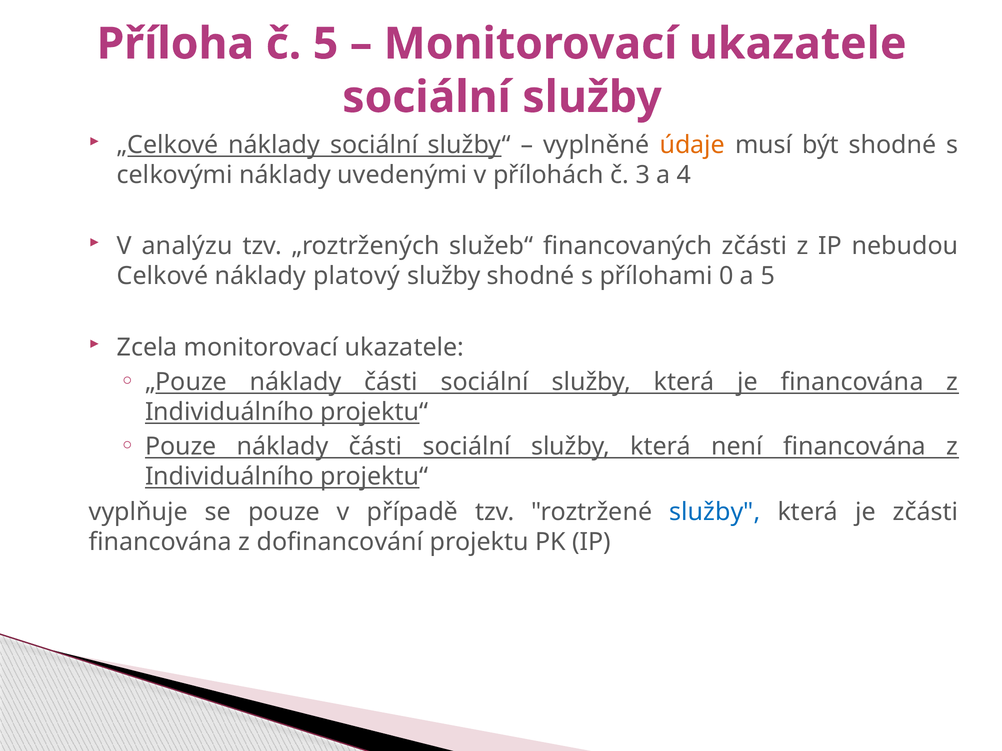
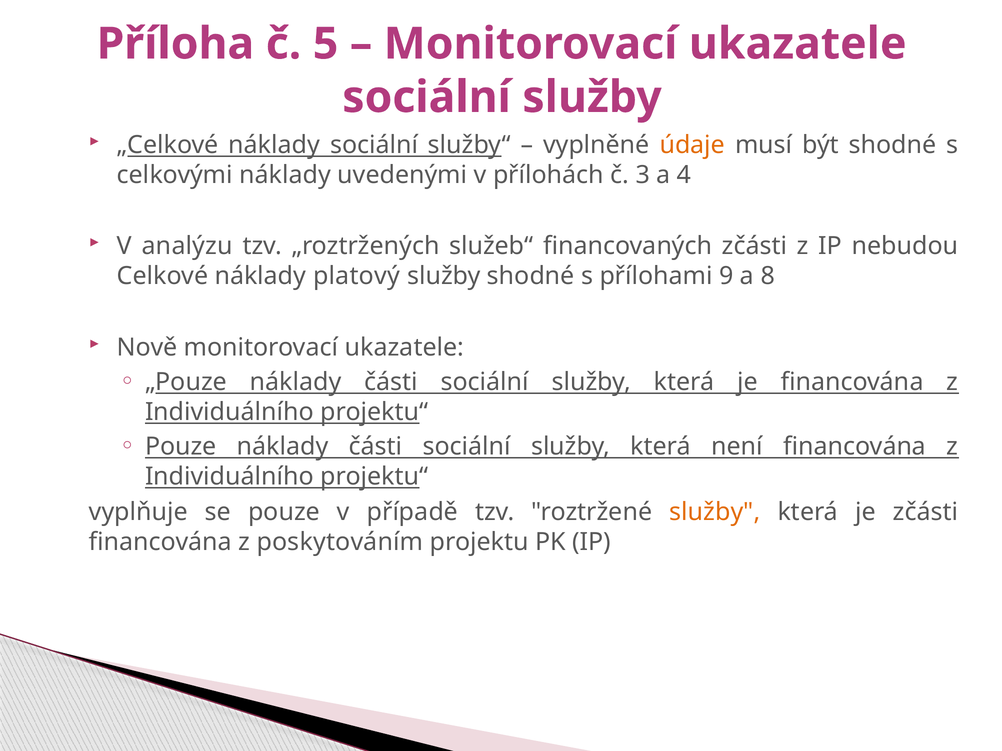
0: 0 -> 9
a 5: 5 -> 8
Zcela: Zcela -> Nově
služby at (715, 512) colour: blue -> orange
dofinancování: dofinancování -> poskytováním
